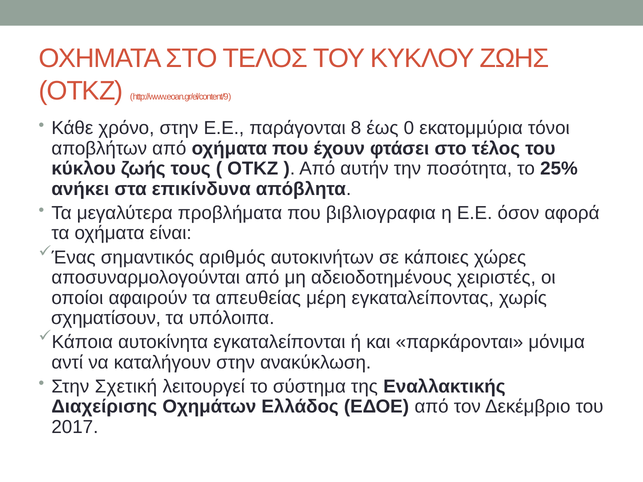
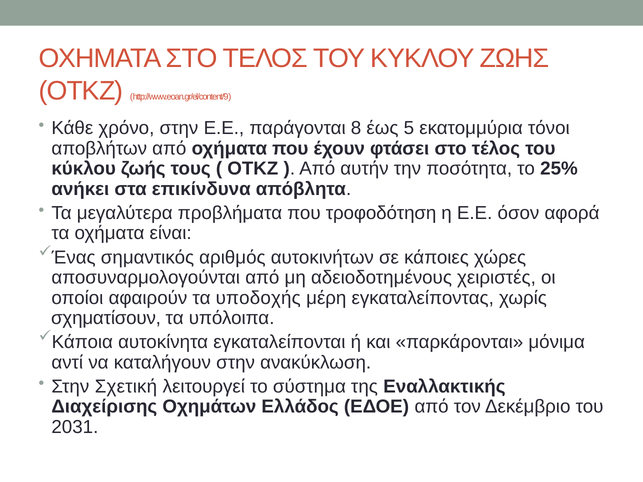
0: 0 -> 5
βιβλιογραφια: βιβλιογραφια -> τροφοδότηση
απευθείας: απευθείας -> υποδοχής
2017: 2017 -> 2031
